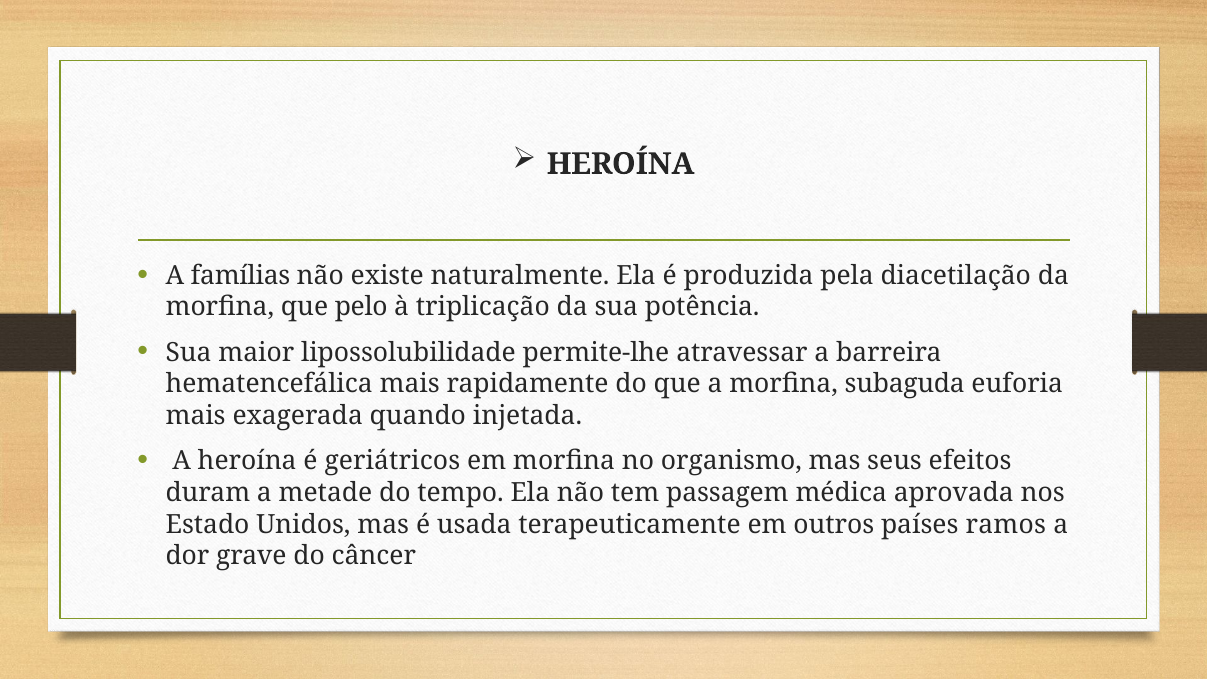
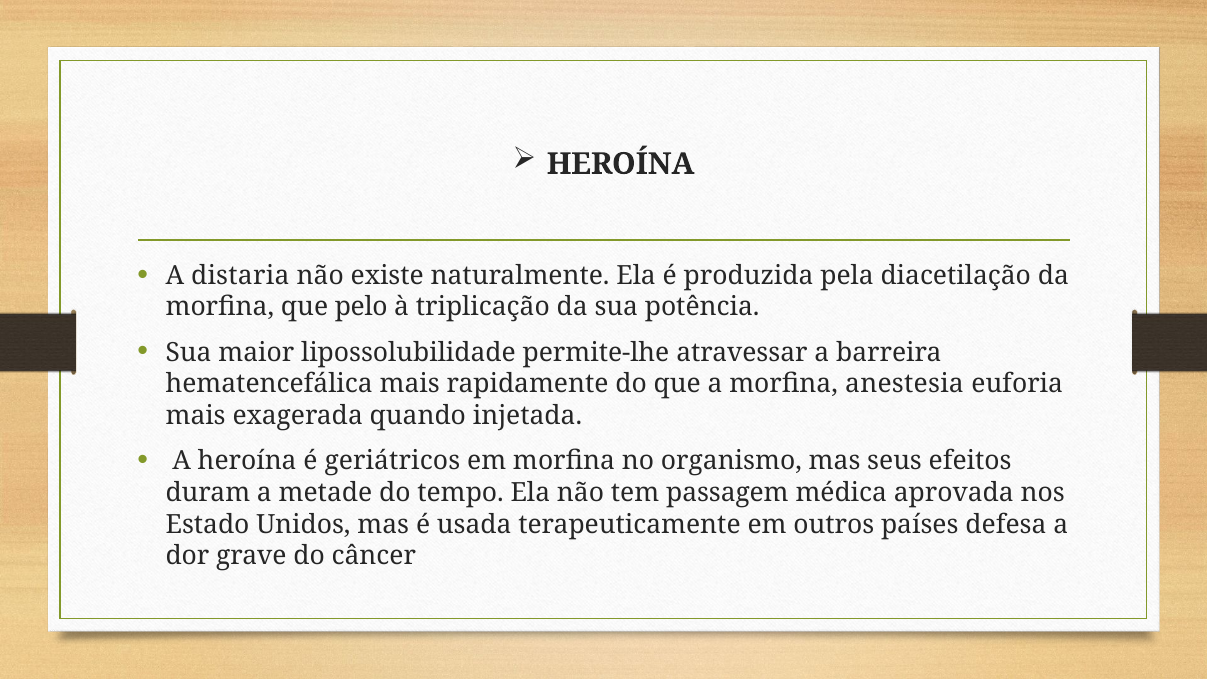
famílias: famílias -> distaria
subaguda: subaguda -> anestesia
ramos: ramos -> defesa
